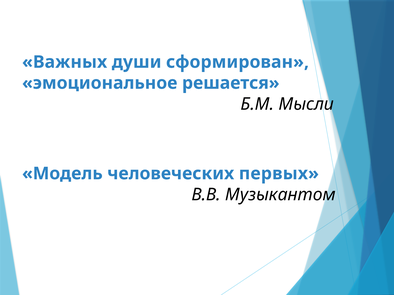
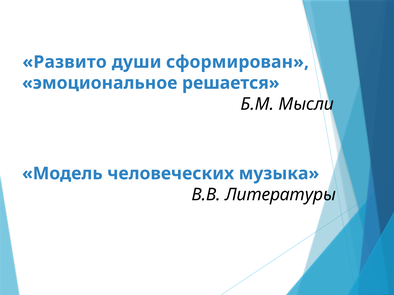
Важных: Важных -> Развито
первых: первых -> музыка
Музыкантом: Музыкантом -> Литературы
